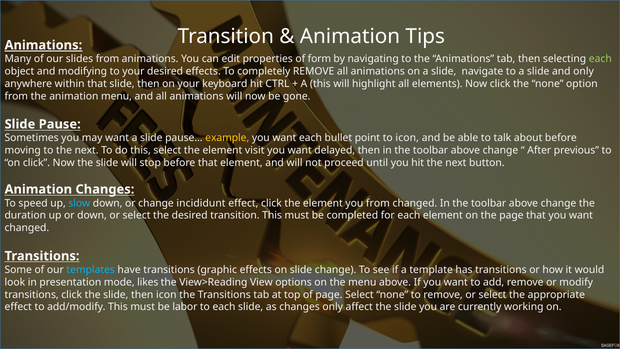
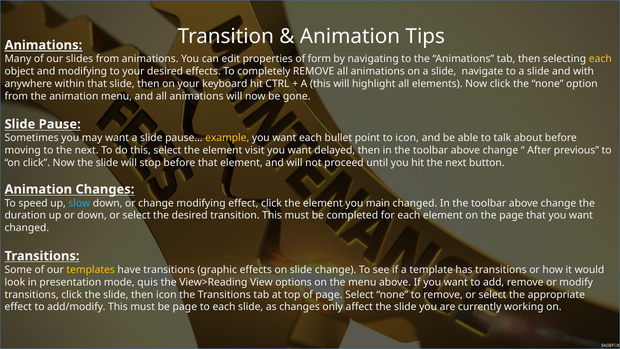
each at (600, 59) colour: light green -> yellow
and only: only -> with
change incididunt: incididunt -> modifying
you from: from -> main
templates colour: light blue -> yellow
likes: likes -> quis
be labor: labor -> page
